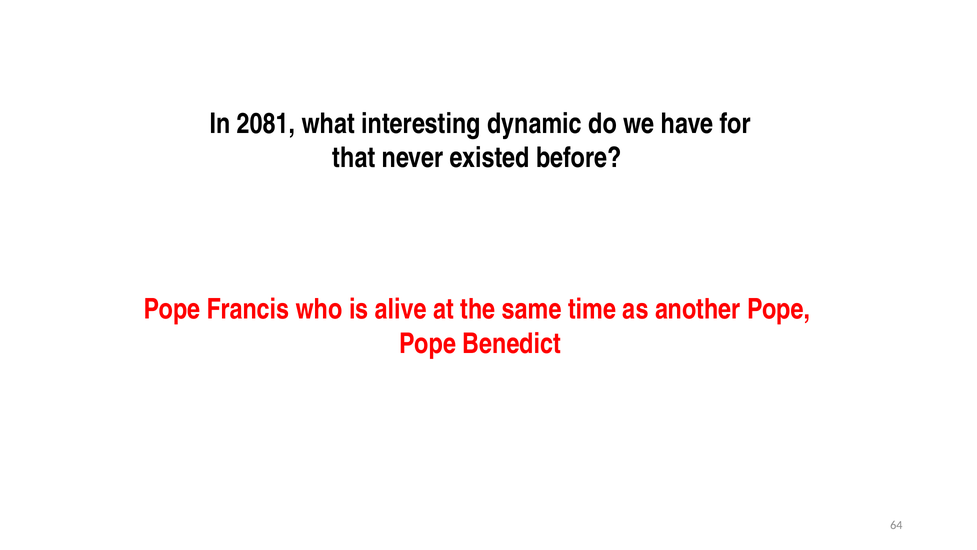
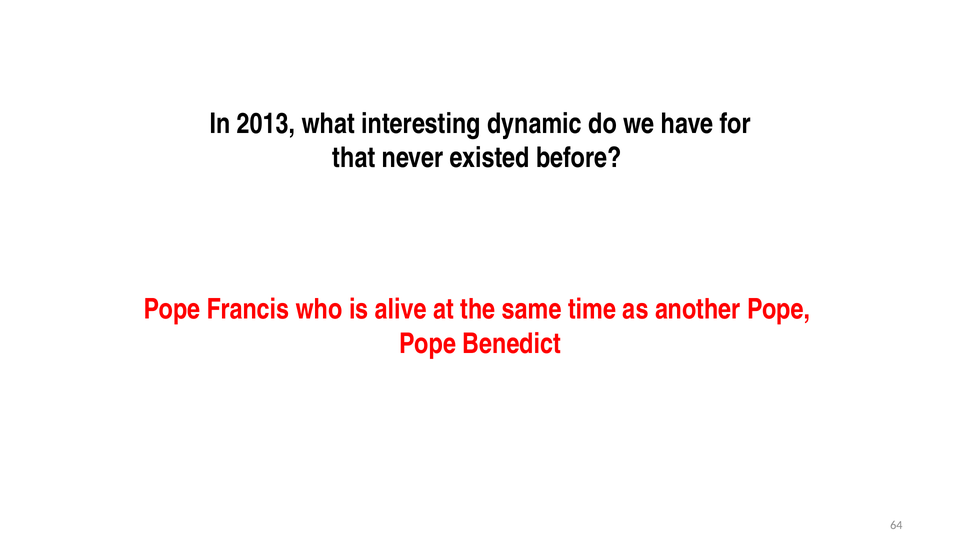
2081: 2081 -> 2013
